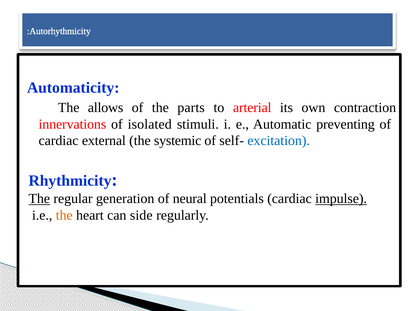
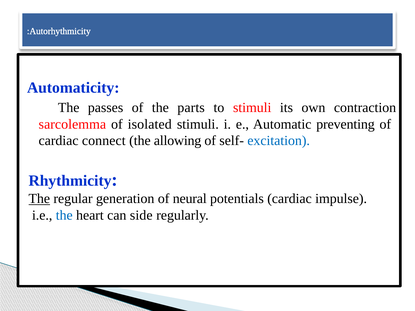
allows: allows -> passes
to arterial: arterial -> stimuli
innervations: innervations -> sarcolemma
external: external -> connect
systemic: systemic -> allowing
impulse underline: present -> none
the at (64, 215) colour: orange -> blue
